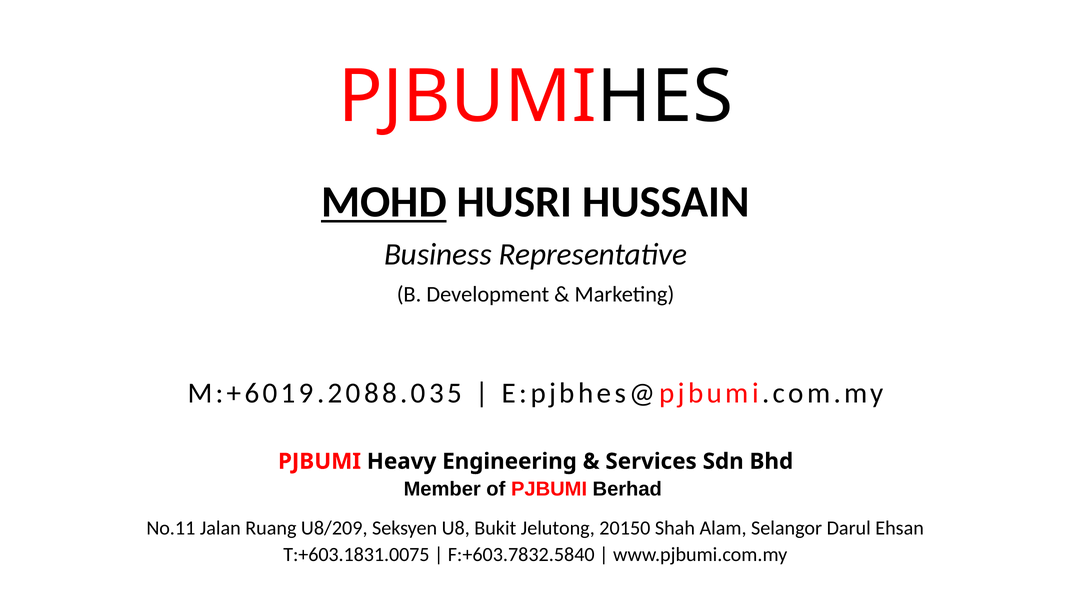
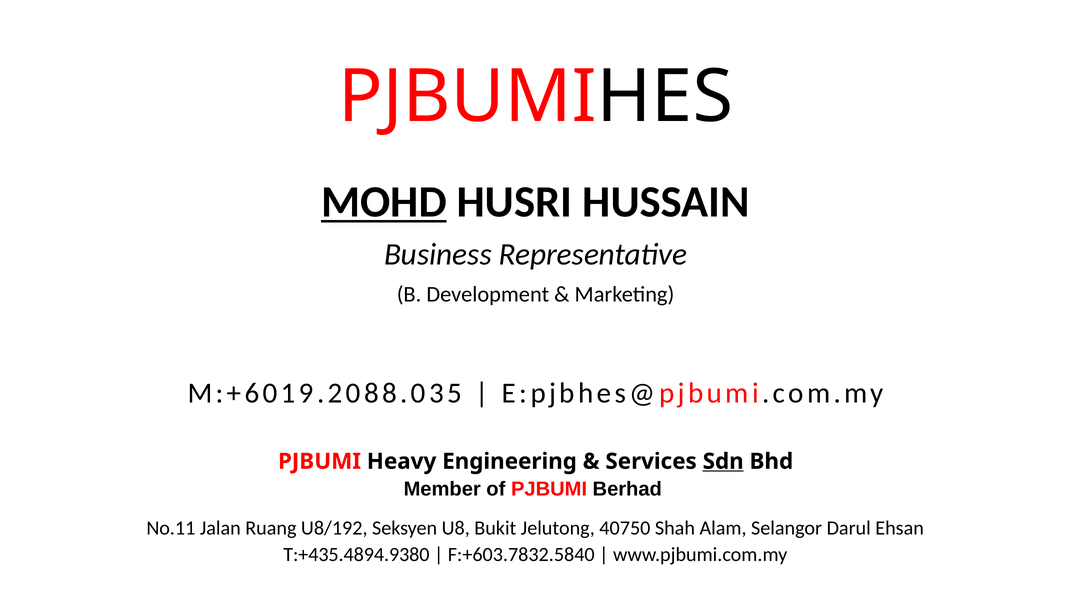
Sdn underline: none -> present
U8/209: U8/209 -> U8/192
20150: 20150 -> 40750
T:+603.1831.0075: T:+603.1831.0075 -> T:+435.4894.9380
